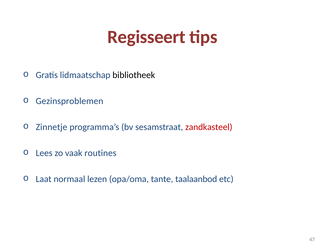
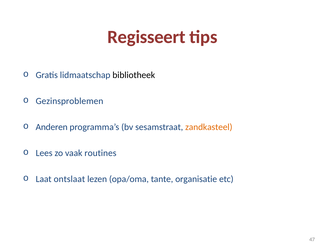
Zinnetje: Zinnetje -> Anderen
zandkasteel colour: red -> orange
normaal: normaal -> ontslaat
taalaanbod: taalaanbod -> organisatie
